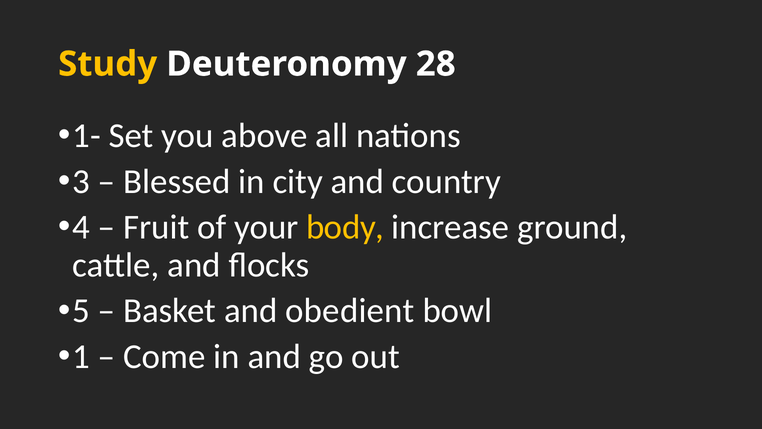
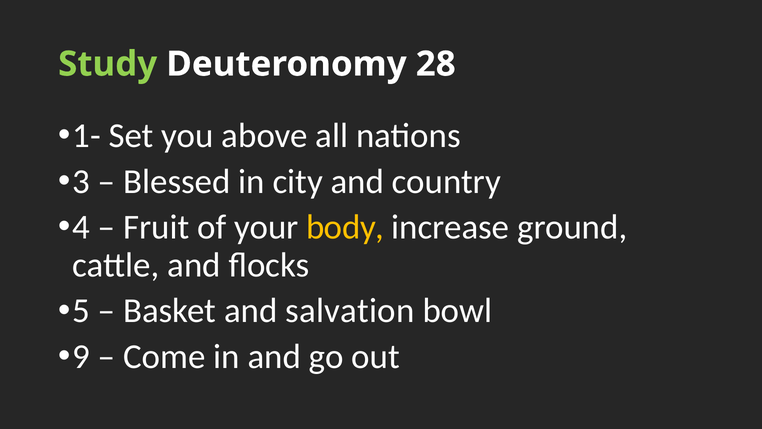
Study colour: yellow -> light green
obedient: obedient -> salvation
1: 1 -> 9
